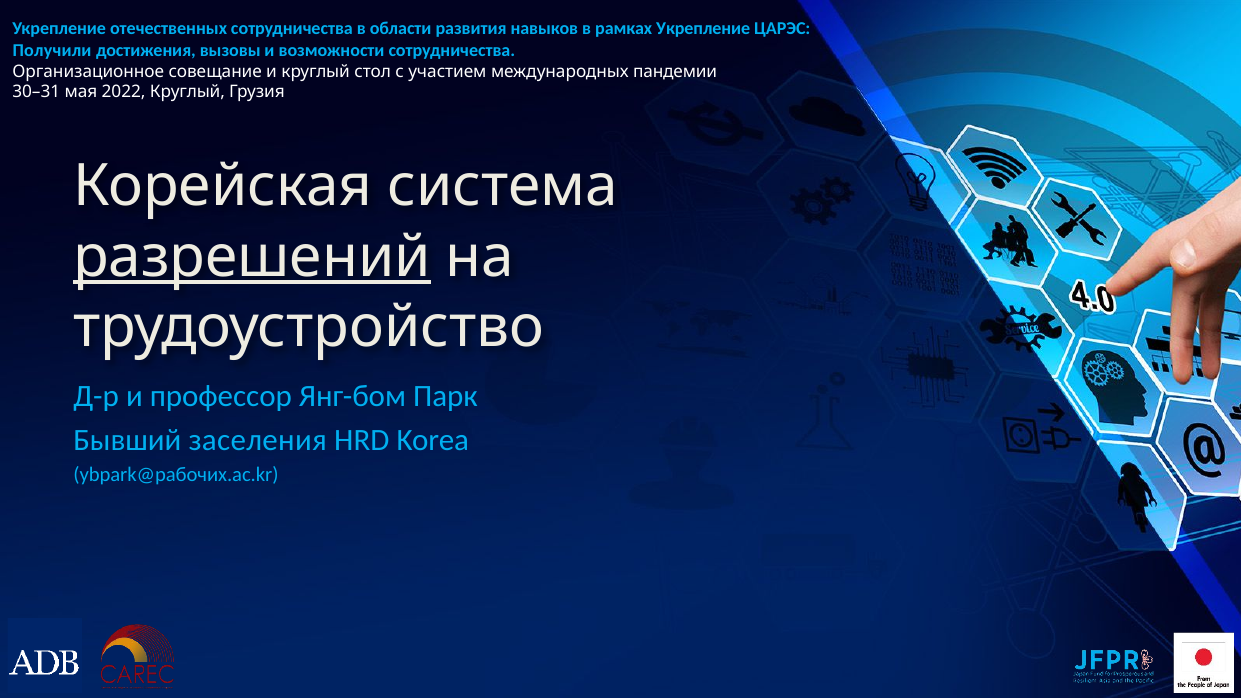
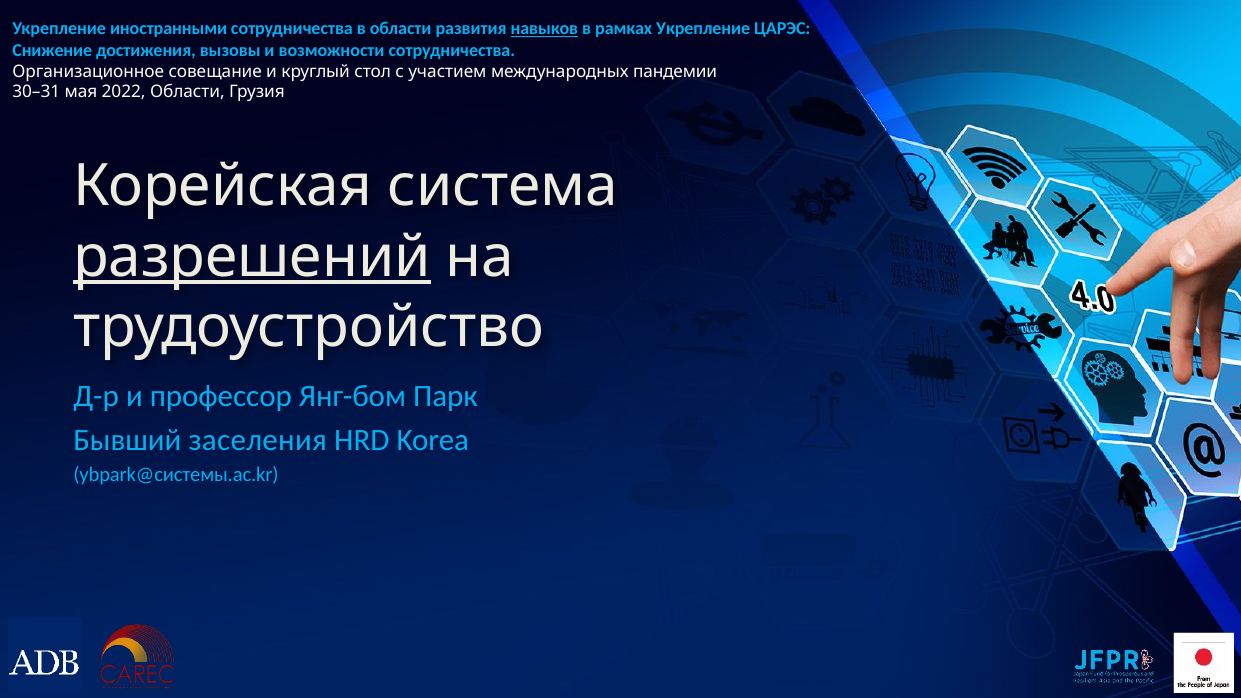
отечественных: отечественных -> иностранными
навыков underline: none -> present
Получили: Получили -> Снижение
2022 Круглый: Круглый -> Области
ybpark@рабочих.ac.kr: ybpark@рабочих.ac.kr -> ybpark@системы.ac.kr
